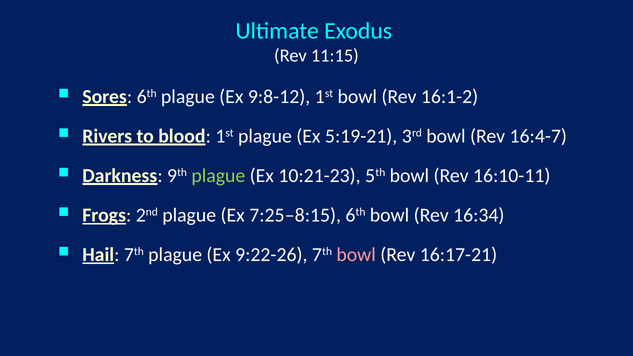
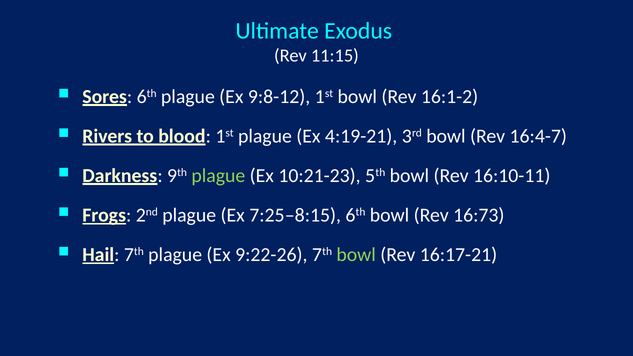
5:19-21: 5:19-21 -> 4:19-21
16:34: 16:34 -> 16:73
bowl at (356, 255) colour: pink -> light green
